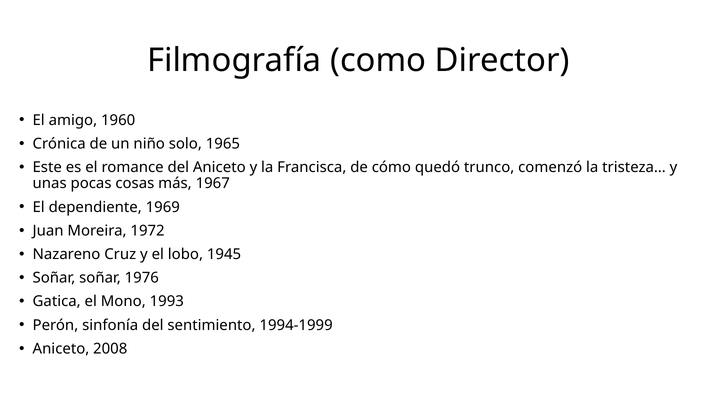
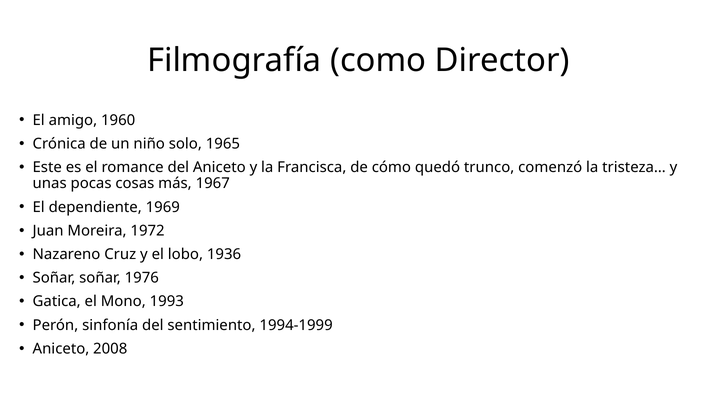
1945: 1945 -> 1936
